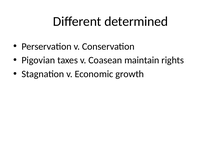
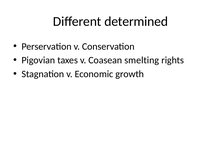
maintain: maintain -> smelting
